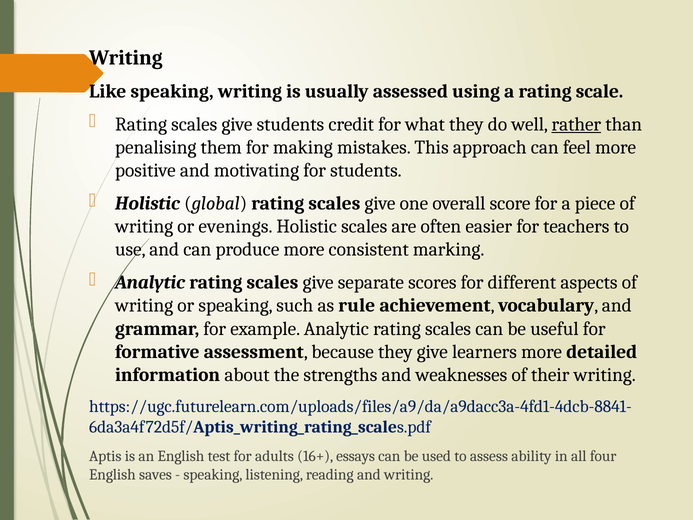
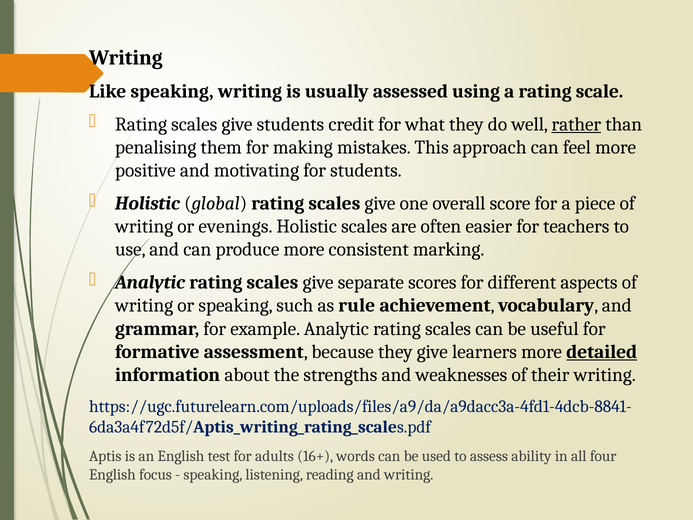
detailed underline: none -> present
essays: essays -> words
saves: saves -> focus
